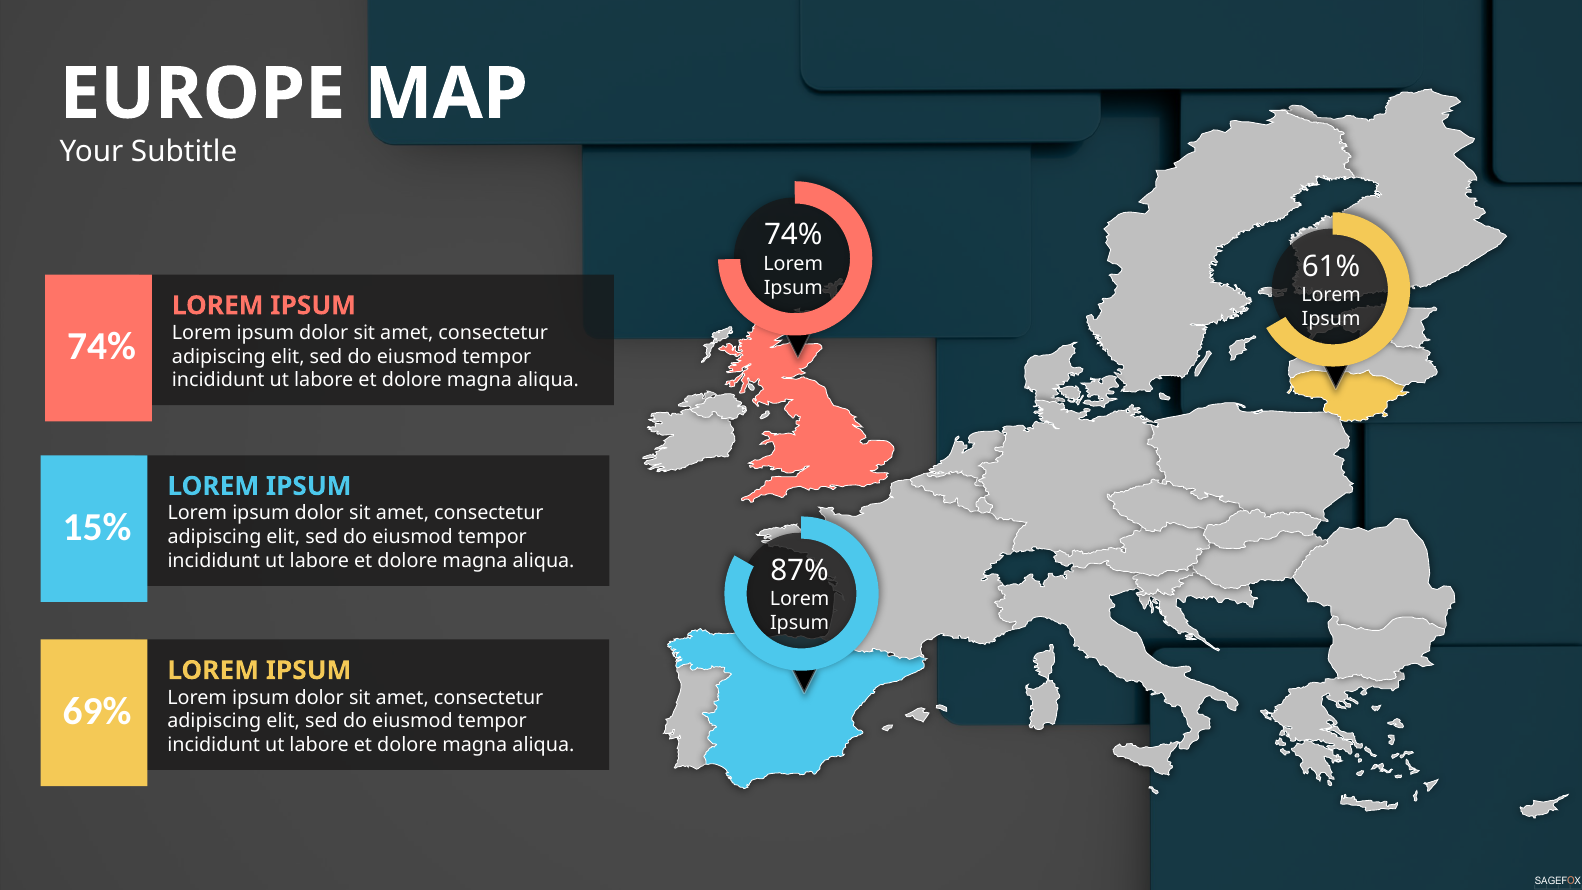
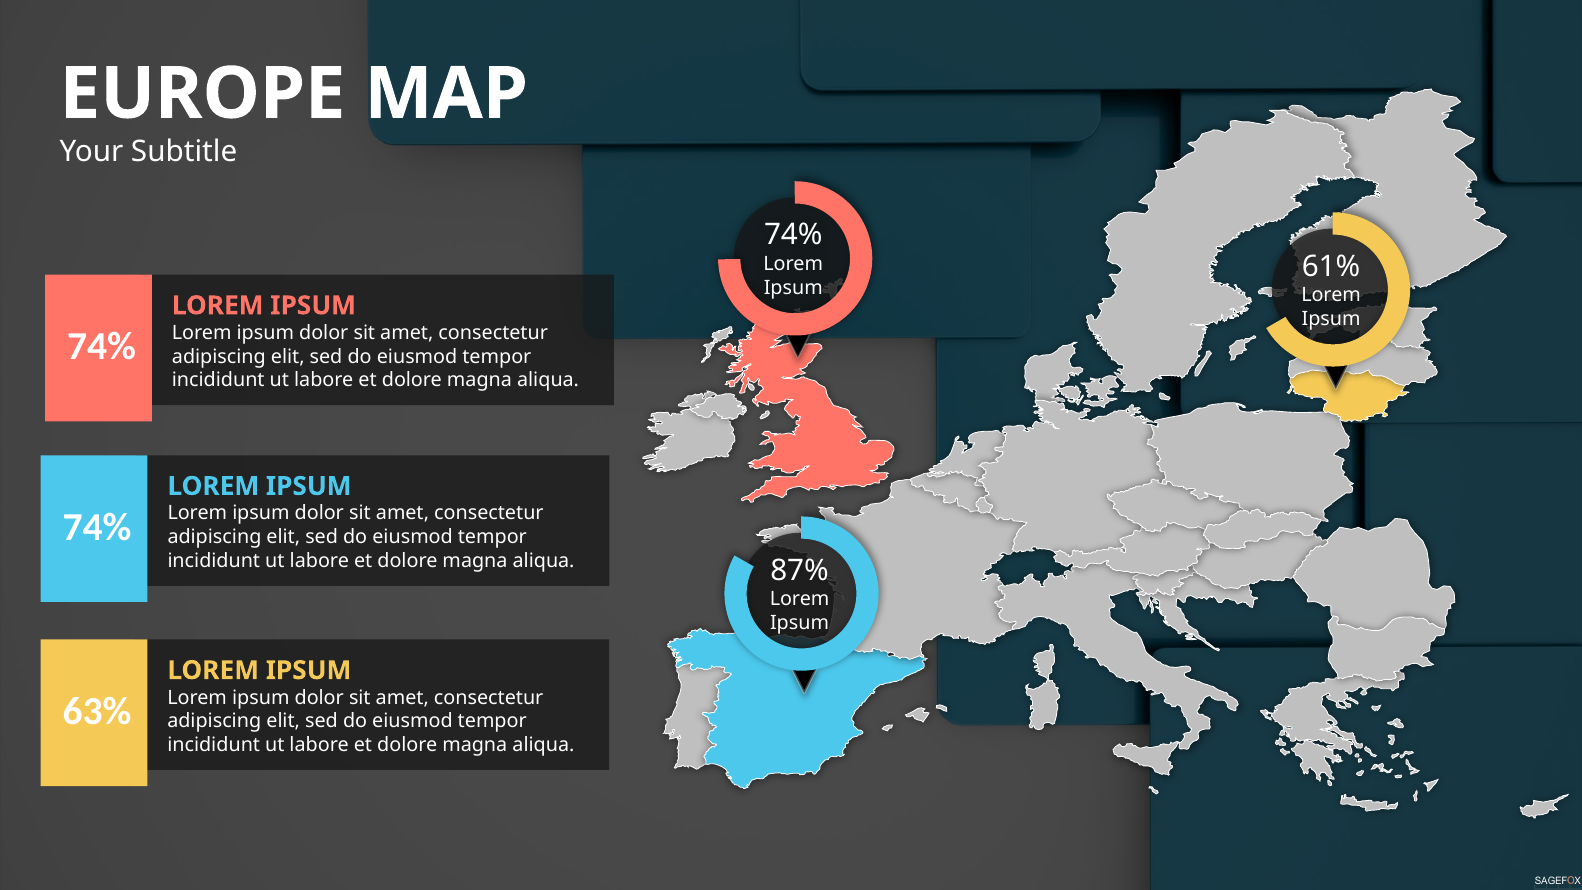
15% at (97, 527): 15% -> 74%
69%: 69% -> 63%
